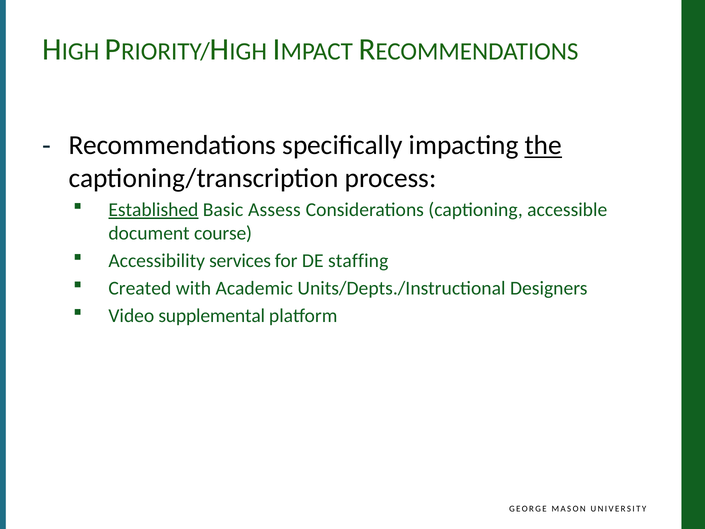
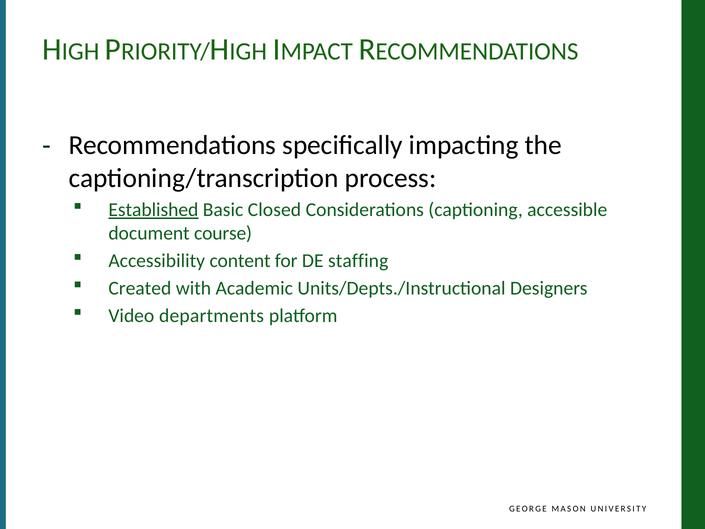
the underline: present -> none
Assess: Assess -> Closed
services: services -> content
supplemental: supplemental -> departments
